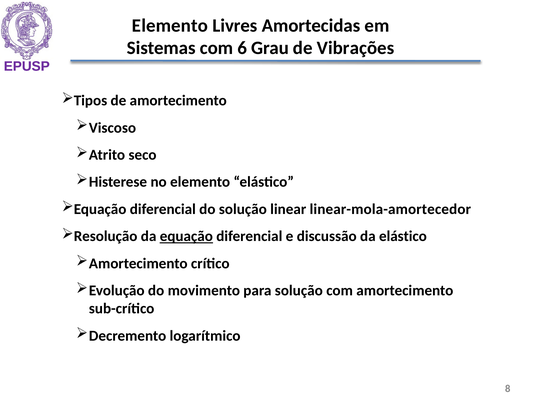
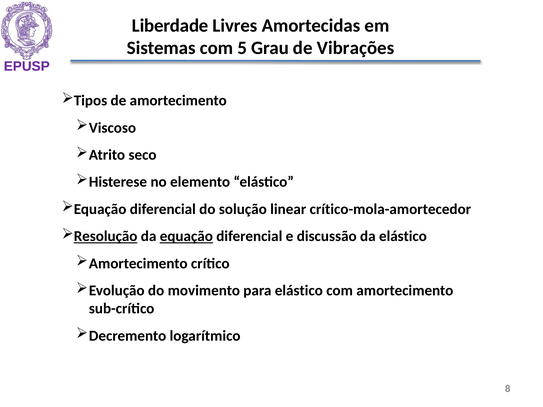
Elemento at (170, 26): Elemento -> Liberdade
6: 6 -> 5
linear-mola-amortecedor: linear-mola-amortecedor -> crítico-mola-amortecedor
Resolução underline: none -> present
para solução: solução -> elástico
